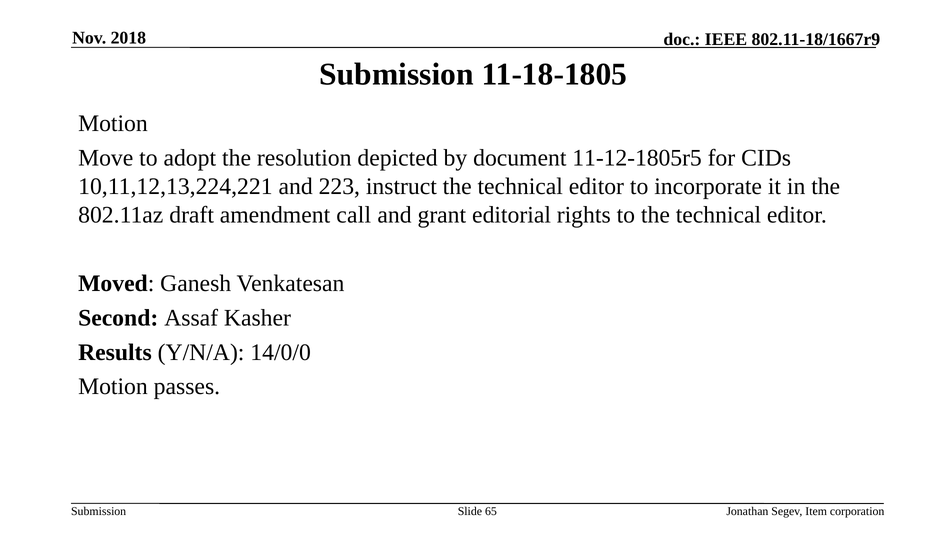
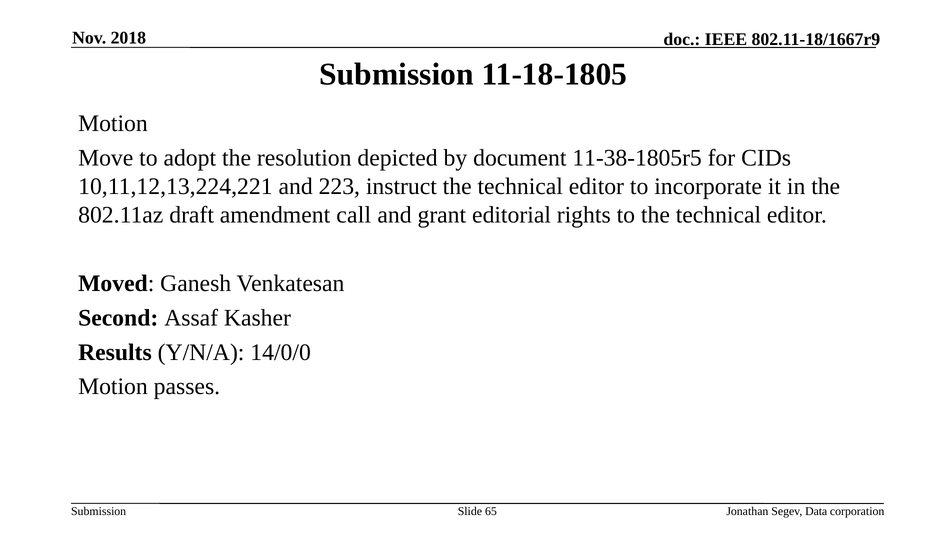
11-12-1805r5: 11-12-1805r5 -> 11-38-1805r5
Item: Item -> Data
